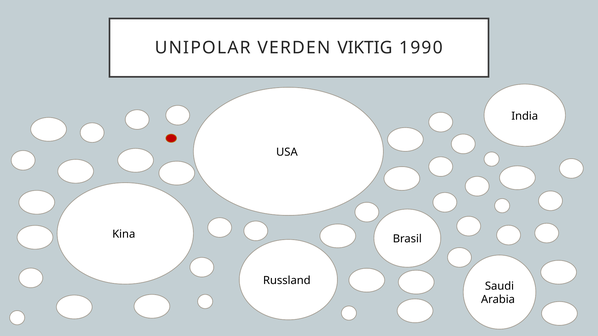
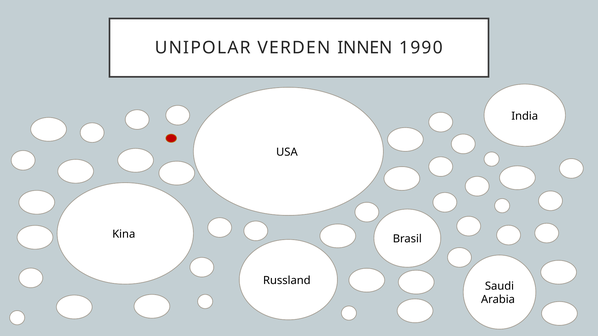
VIKTIG: VIKTIG -> INNEN
